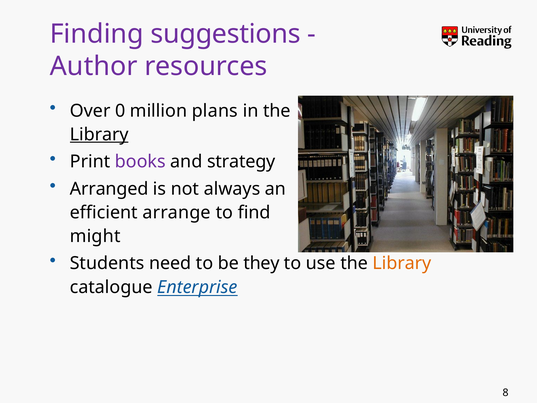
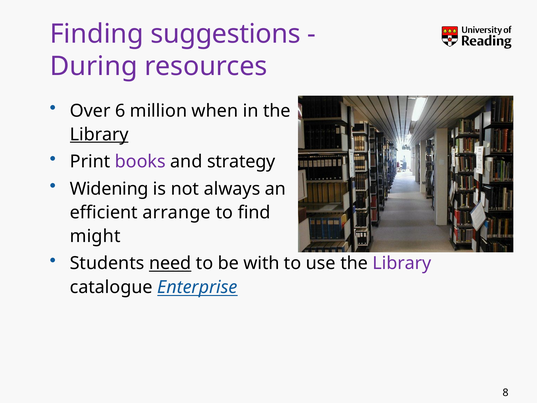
Author: Author -> During
0: 0 -> 6
plans: plans -> when
Arranged: Arranged -> Widening
need underline: none -> present
they: they -> with
Library at (402, 263) colour: orange -> purple
